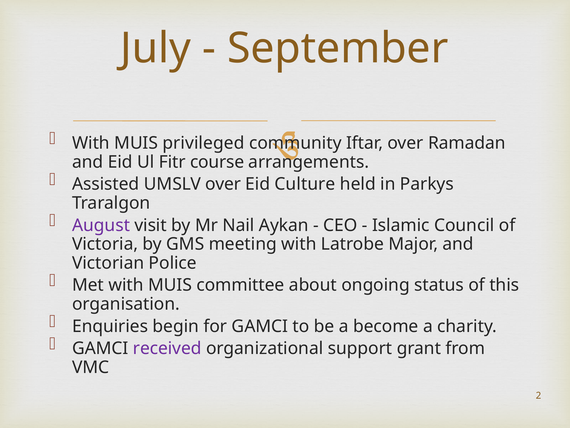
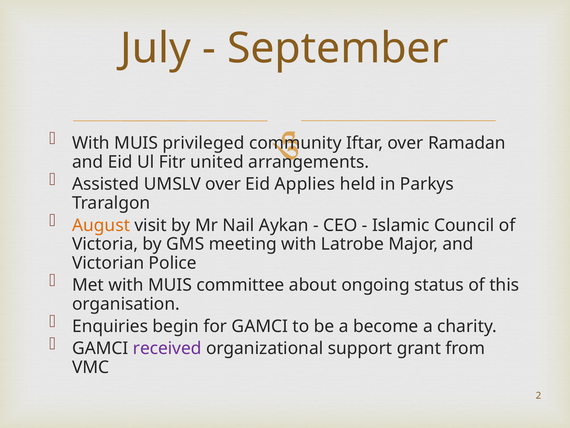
course: course -> united
Culture: Culture -> Applies
August colour: purple -> orange
